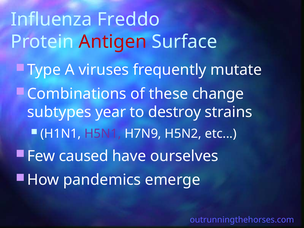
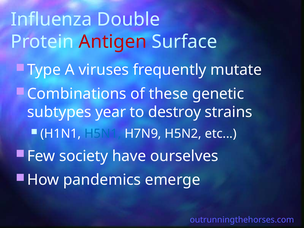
Freddo: Freddo -> Double
change: change -> genetic
H5N1 colour: purple -> blue
caused: caused -> society
